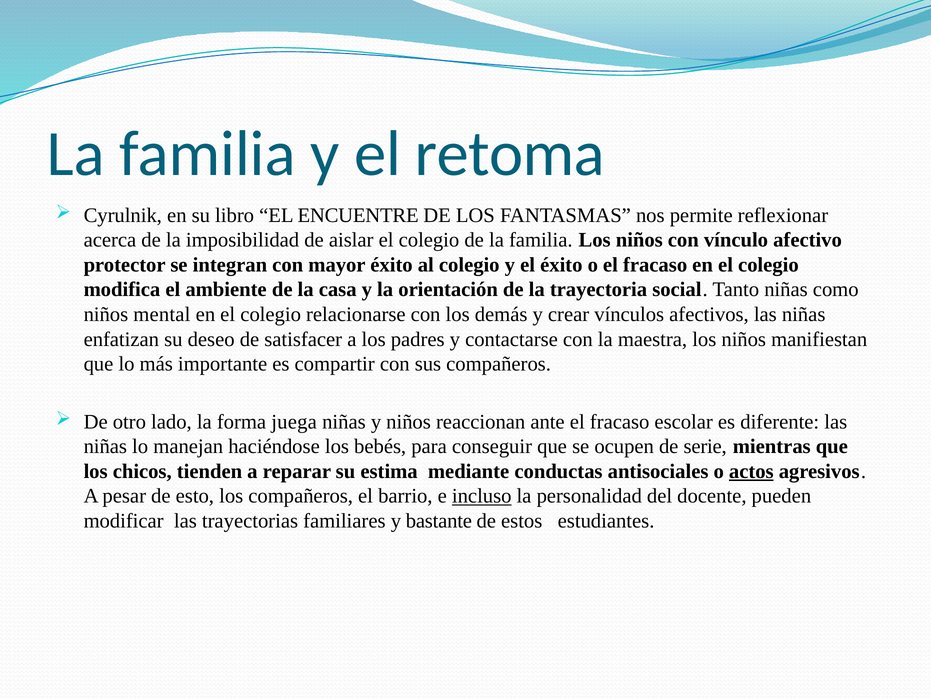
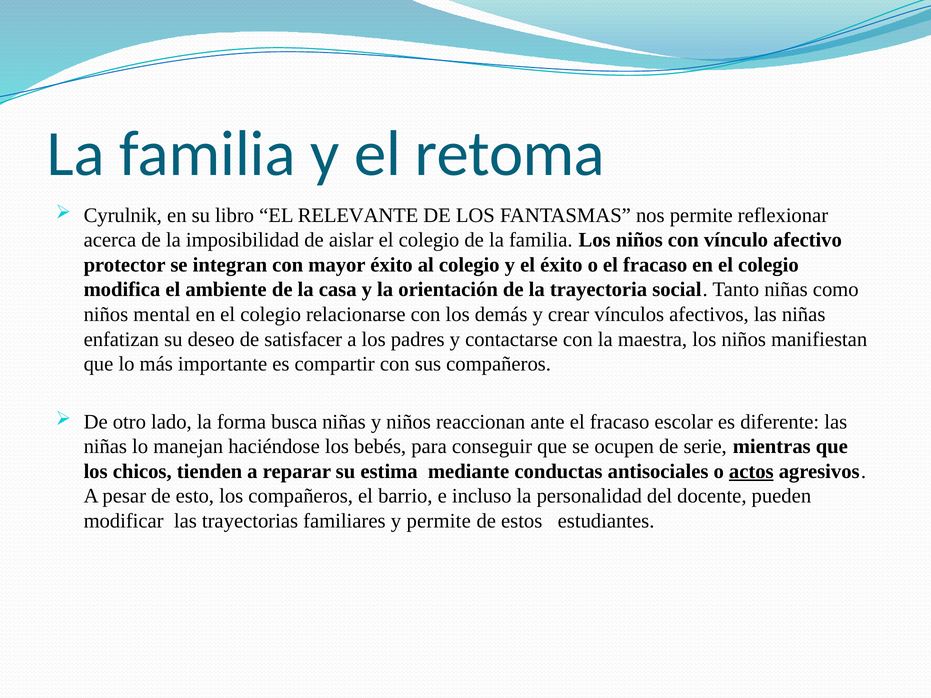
ENCUENTRE: ENCUENTRE -> RELEVANTE
juega: juega -> busca
incluso underline: present -> none
y bastante: bastante -> permite
